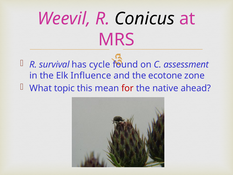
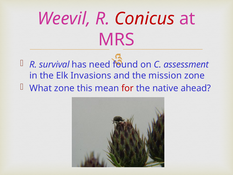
Conicus colour: black -> red
cycle: cycle -> need
Influence: Influence -> Invasions
ecotone: ecotone -> mission
What topic: topic -> zone
